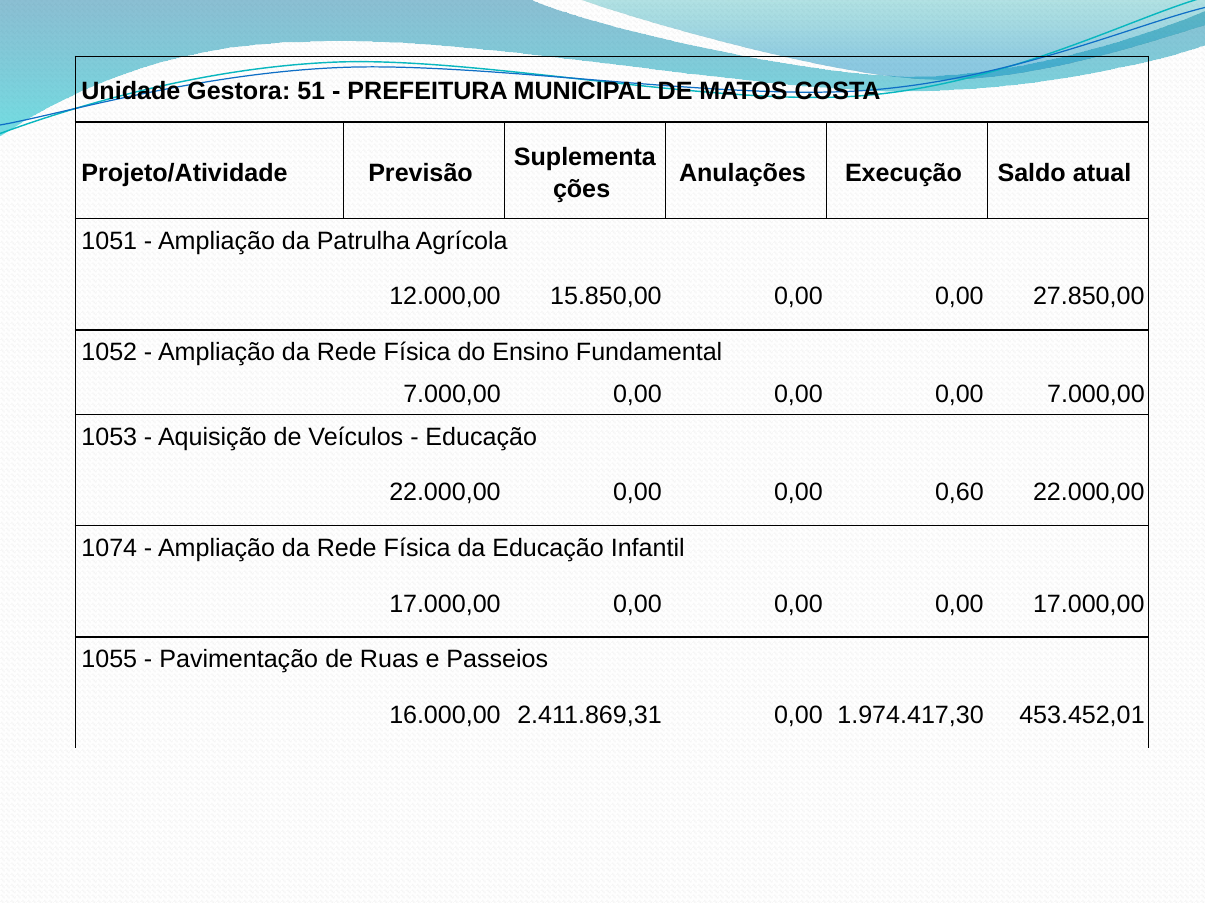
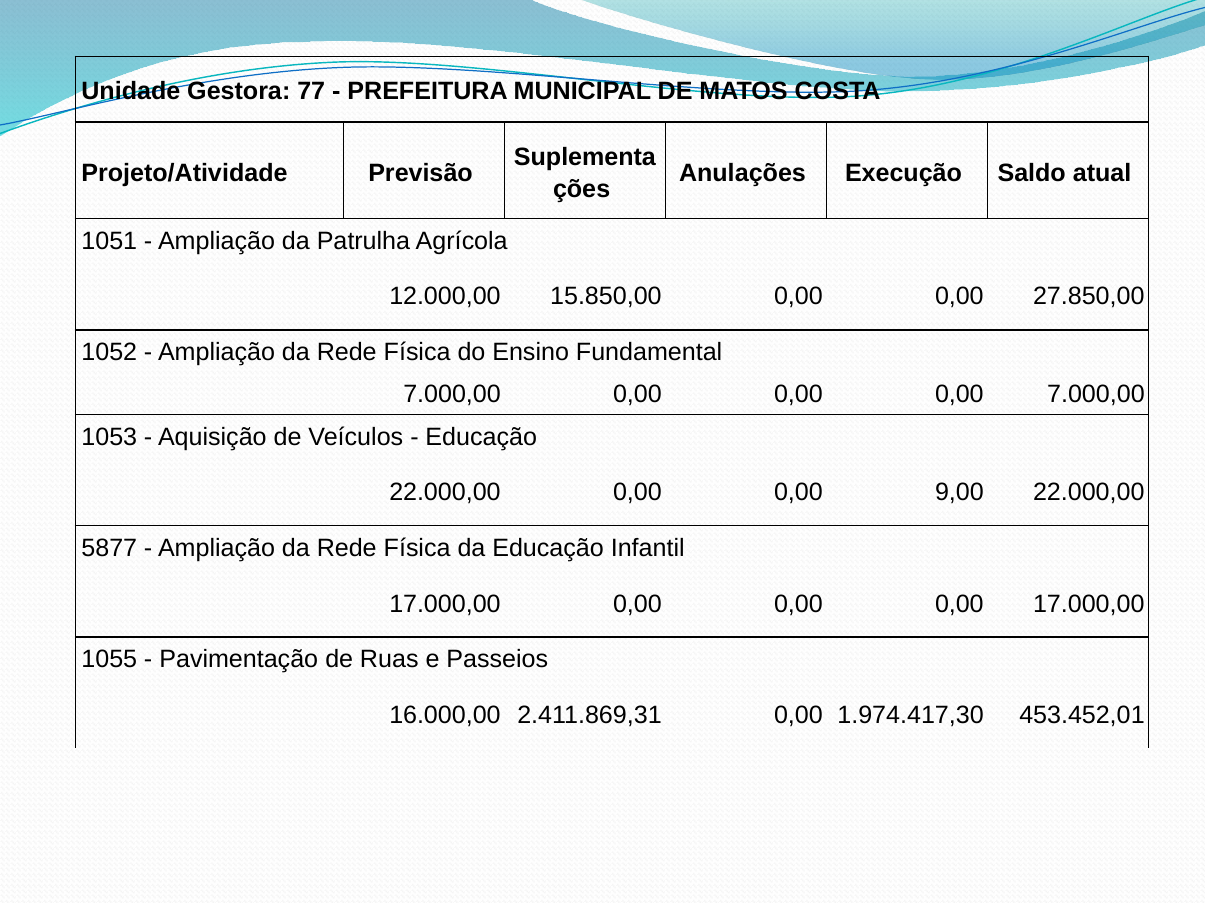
51: 51 -> 77
0,60: 0,60 -> 9,00
1074: 1074 -> 5877
